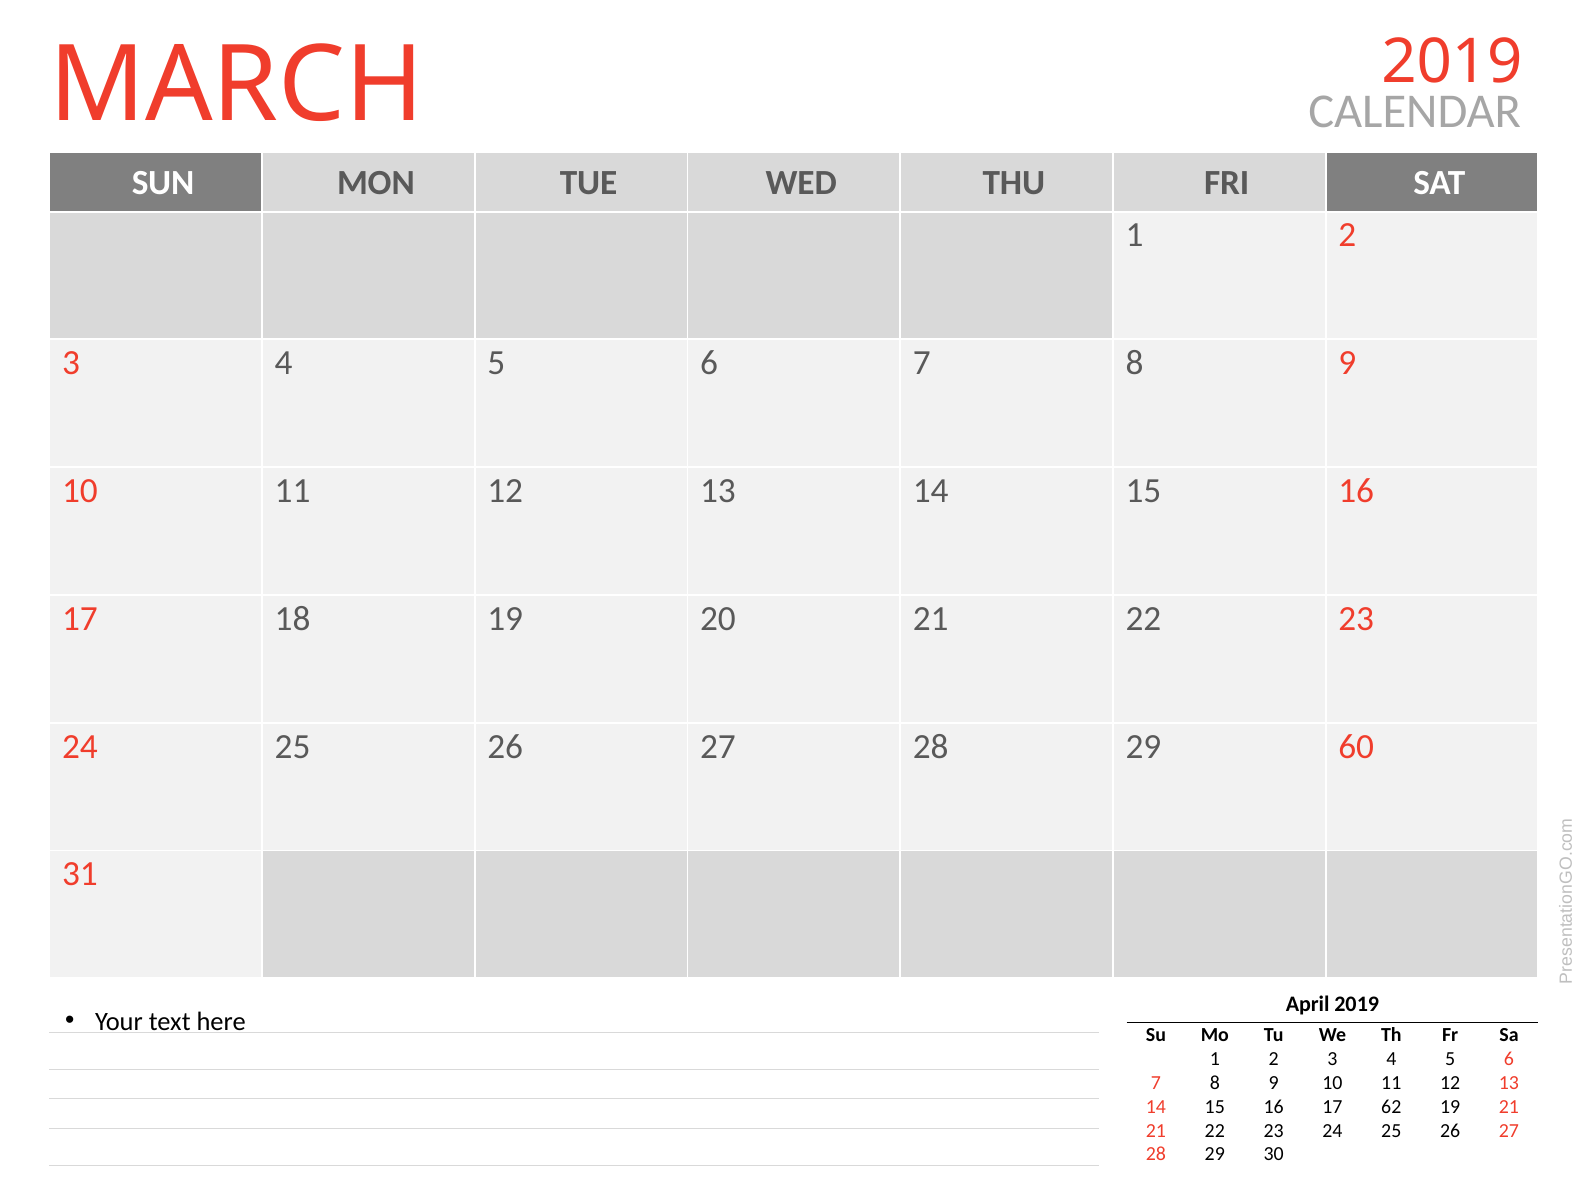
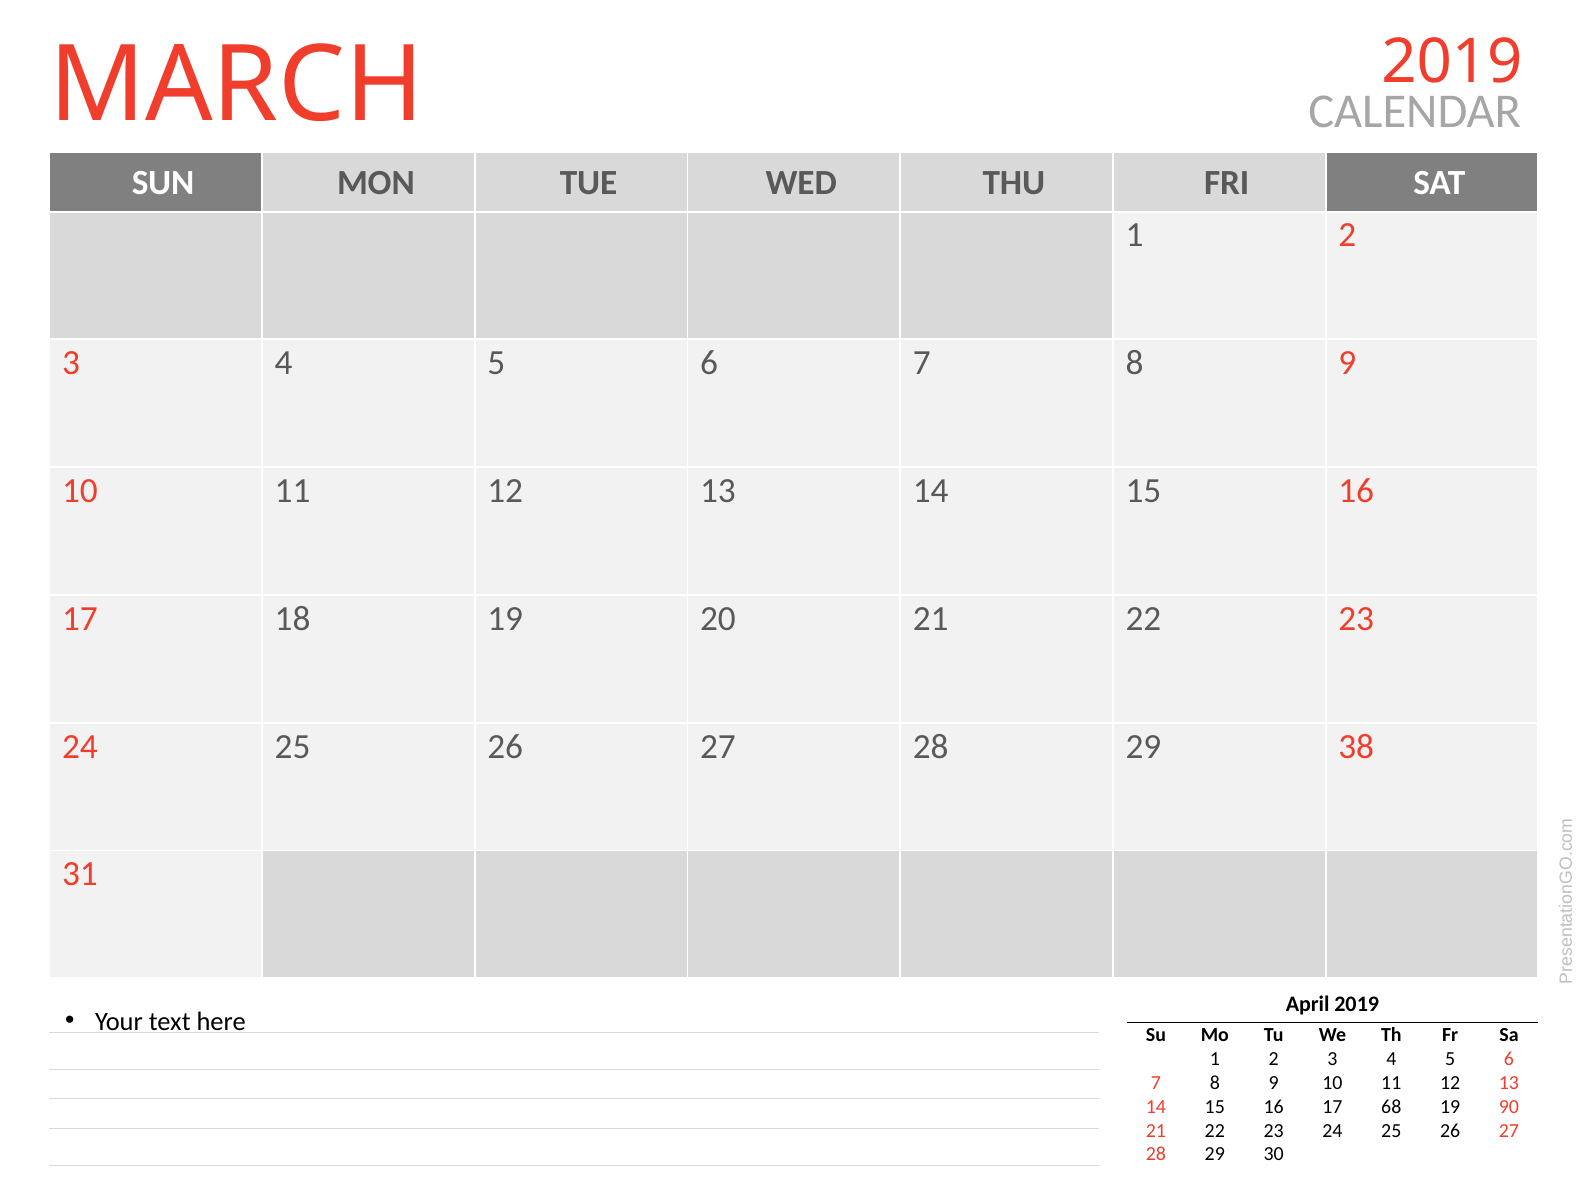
60: 60 -> 38
62: 62 -> 68
19 21: 21 -> 90
